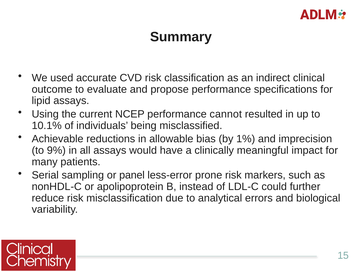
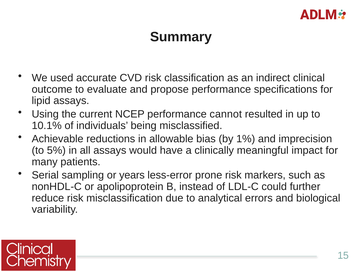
9%: 9% -> 5%
panel: panel -> years
